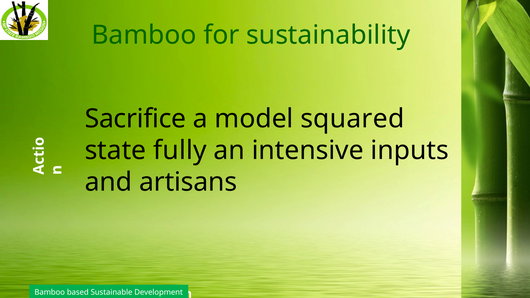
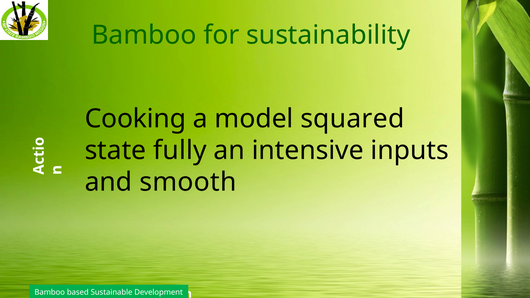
Sacrifice: Sacrifice -> Cooking
artisans: artisans -> smooth
